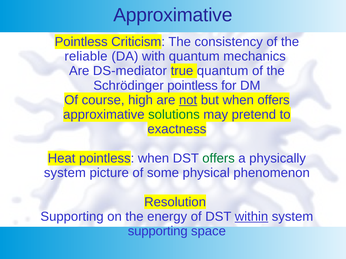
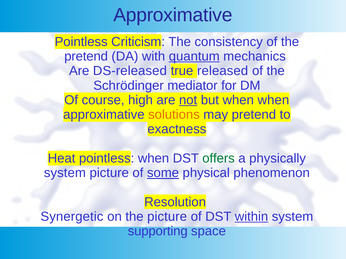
reliable at (86, 56): reliable -> pretend
quantum at (194, 56) underline: none -> present
DS-mediator: DS-mediator -> DS-released
true quantum: quantum -> released
Schrödinger pointless: pointless -> mediator
when offers: offers -> when
solutions colour: green -> orange
some underline: none -> present
Supporting at (72, 217): Supporting -> Synergetic
the energy: energy -> picture
